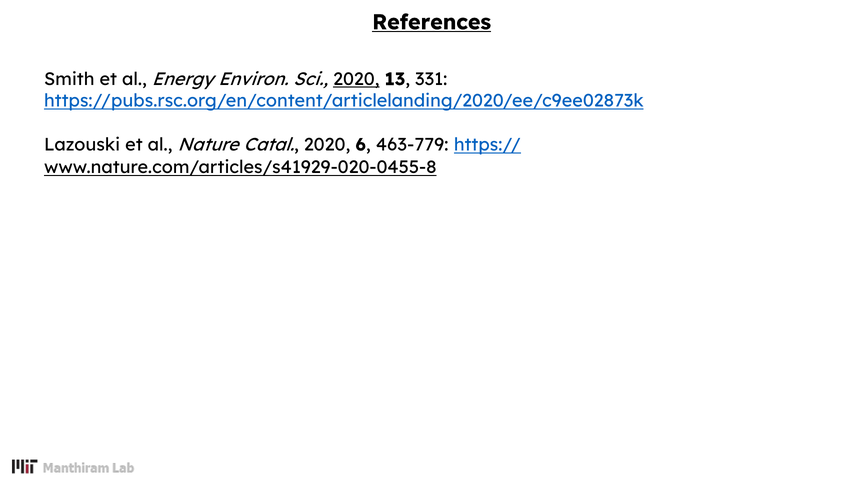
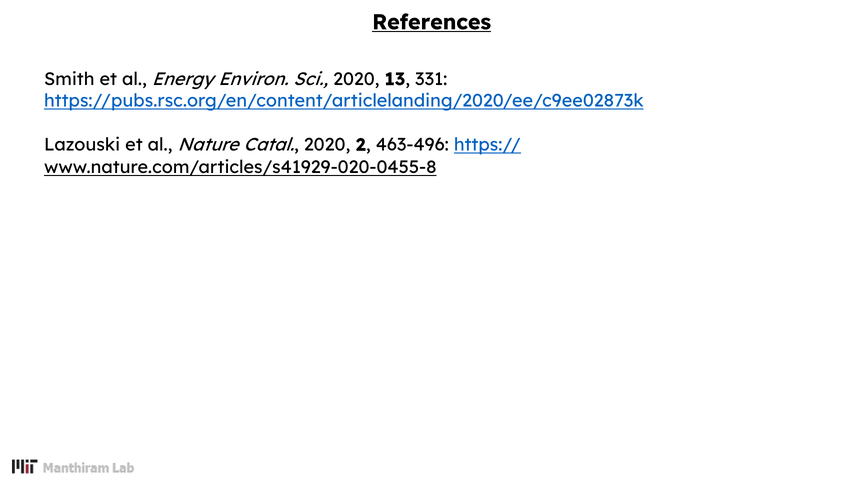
2020 at (356, 79) underline: present -> none
6: 6 -> 2
463-779: 463-779 -> 463-496
